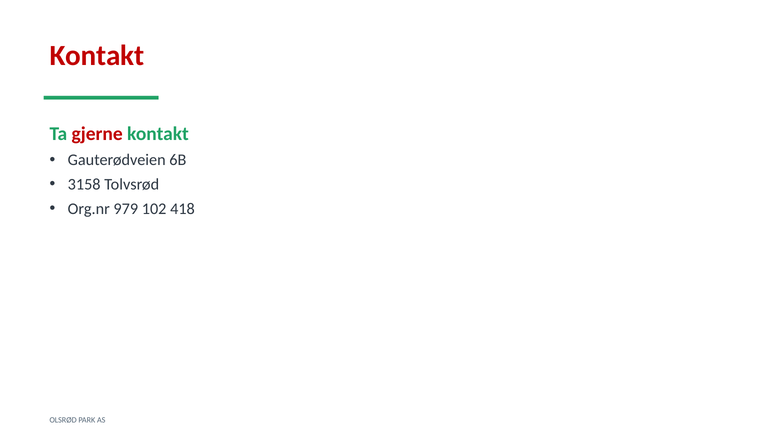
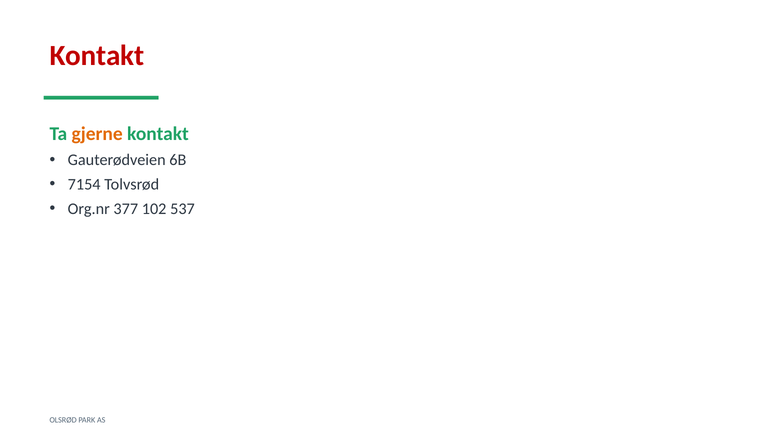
gjerne colour: red -> orange
3158: 3158 -> 7154
979: 979 -> 377
418: 418 -> 537
